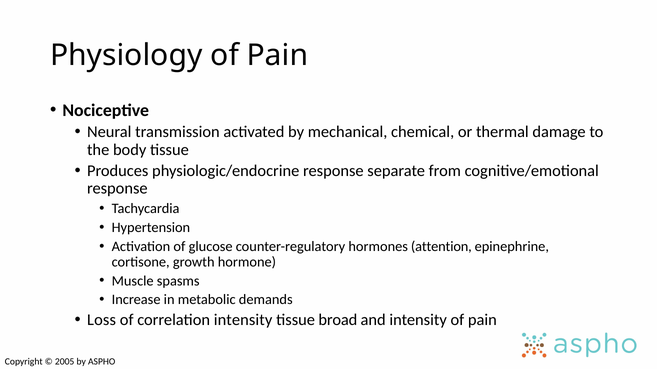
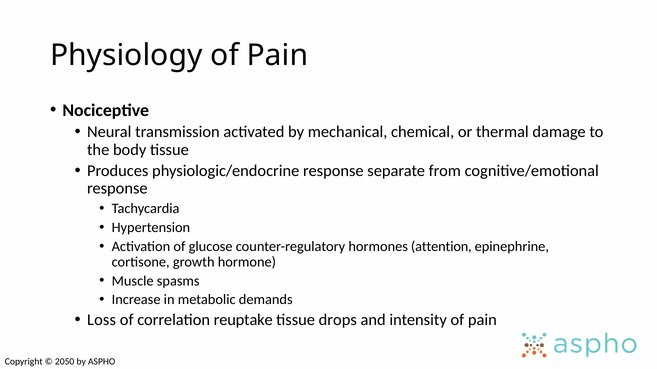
correlation intensity: intensity -> reuptake
broad: broad -> drops
2005: 2005 -> 2050
